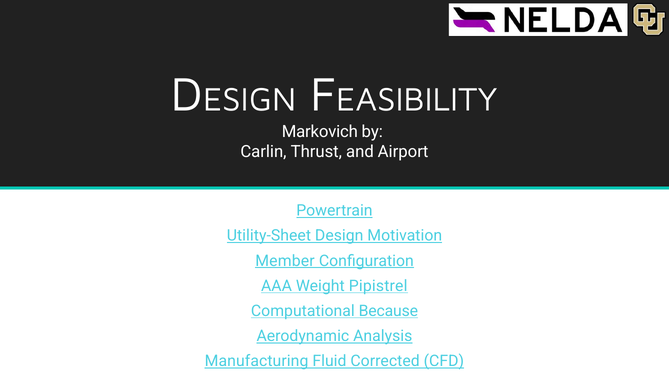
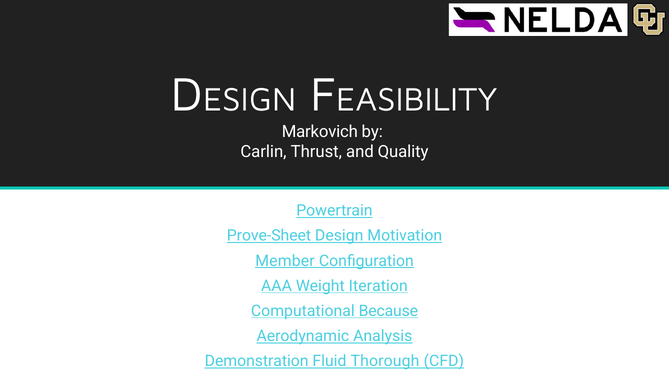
Airport: Airport -> Quality
Utility-Sheet: Utility-Sheet -> Prove-Sheet
Pipistrel: Pipistrel -> Iteration
Manufacturing: Manufacturing -> Demonstration
Corrected: Corrected -> Thorough
